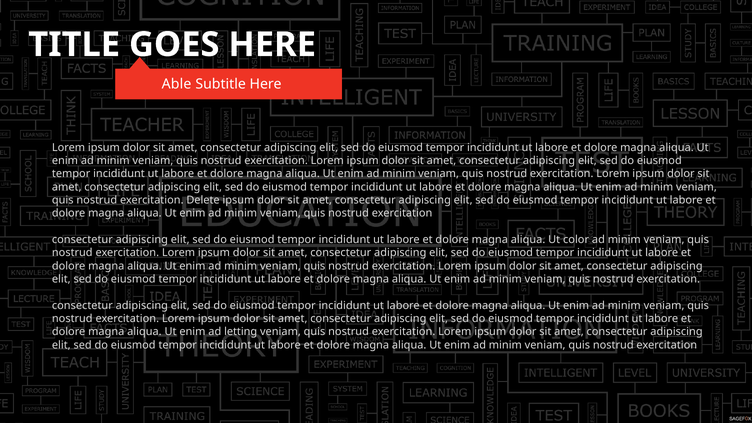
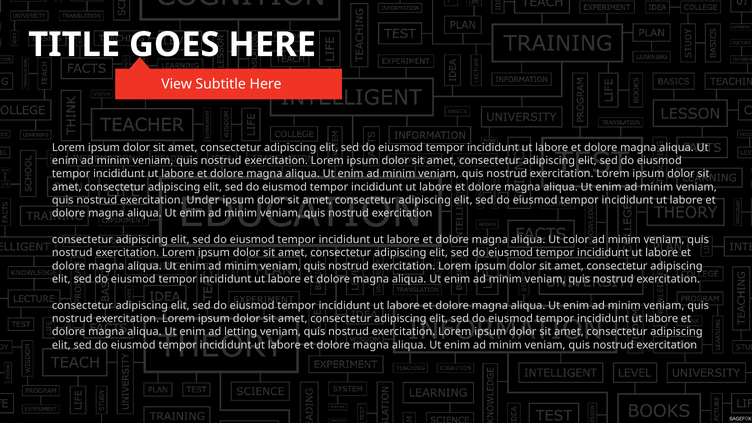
Able: Able -> View
Delete: Delete -> Under
